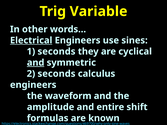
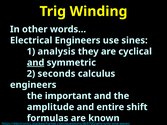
Variable: Variable -> Winding
Electrical underline: present -> none
1 seconds: seconds -> analysis
waveform: waveform -> important
